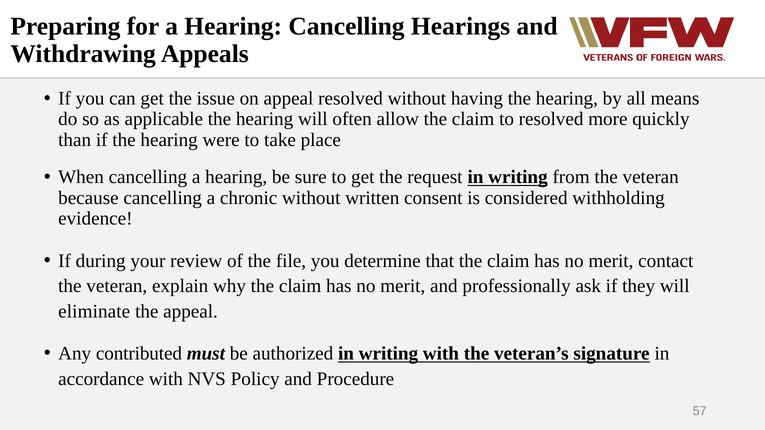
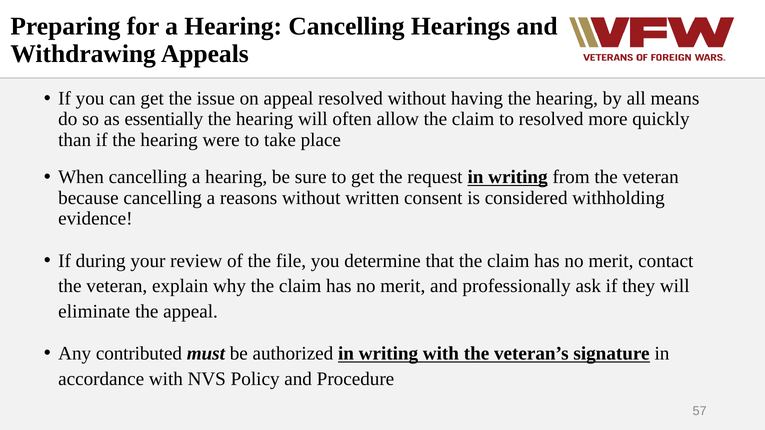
applicable: applicable -> essentially
chronic: chronic -> reasons
